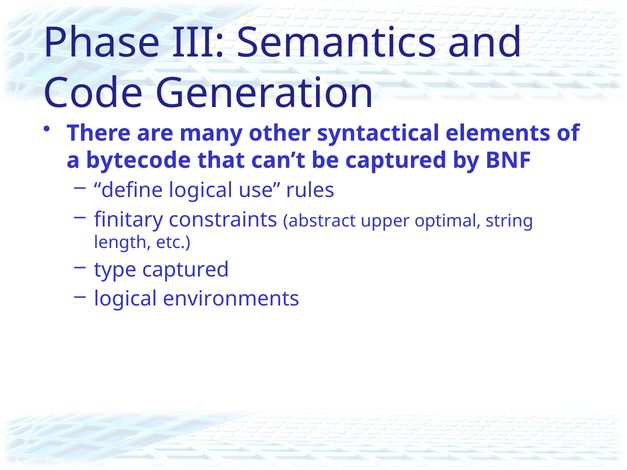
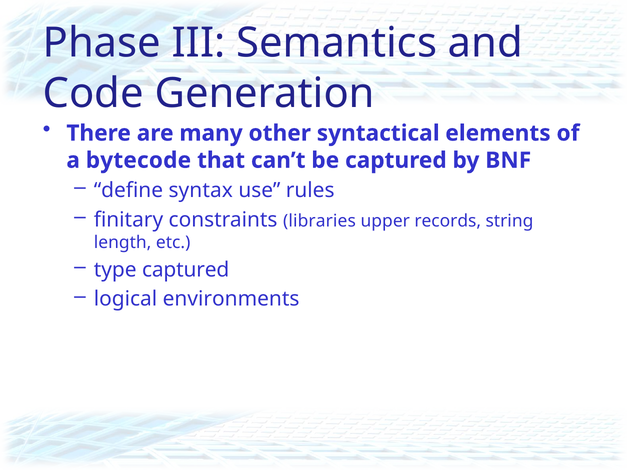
define logical: logical -> syntax
abstract: abstract -> libraries
optimal: optimal -> records
